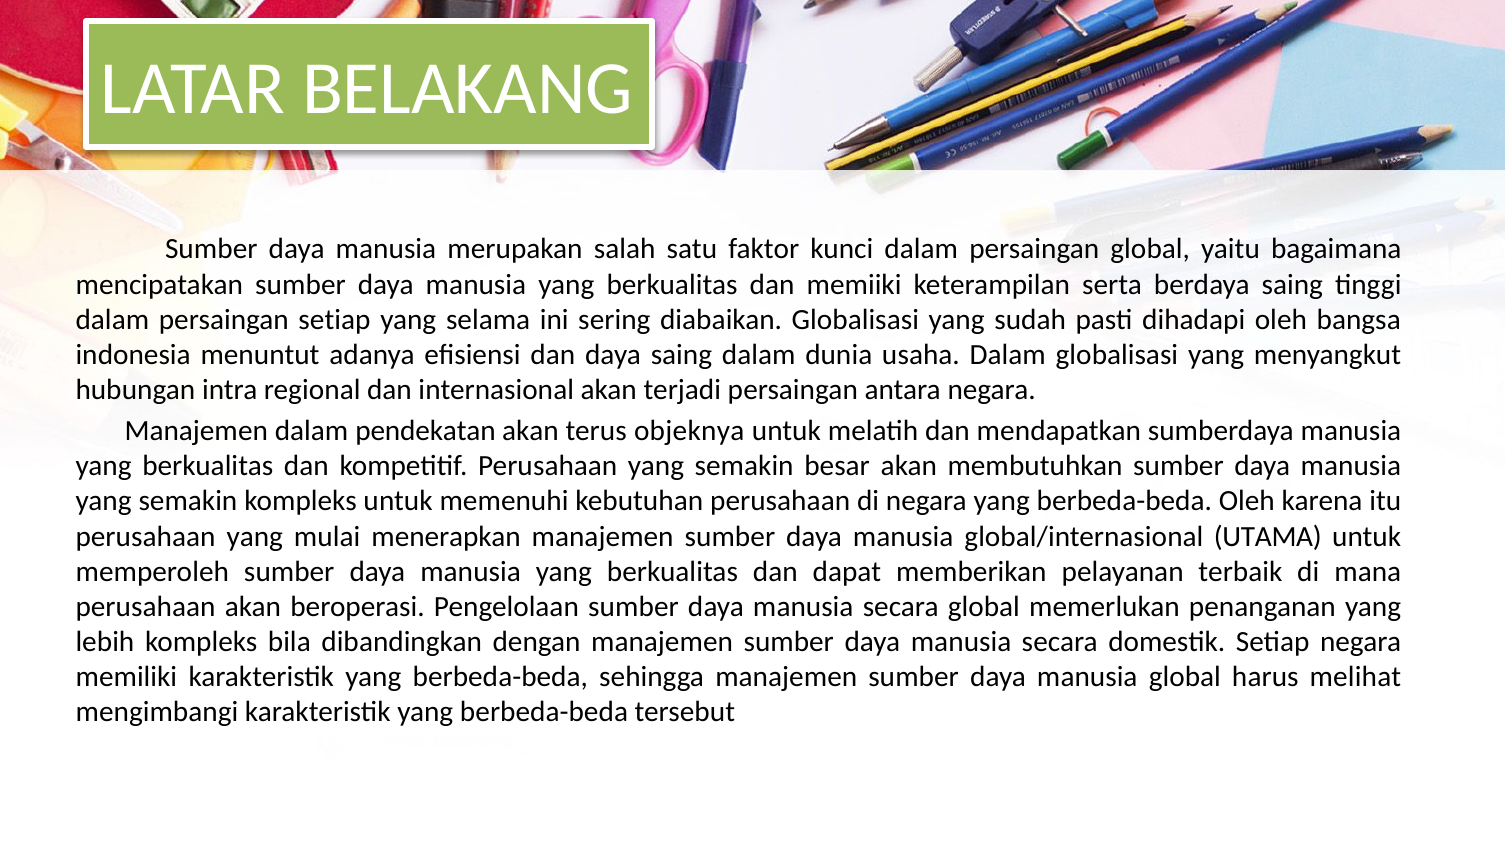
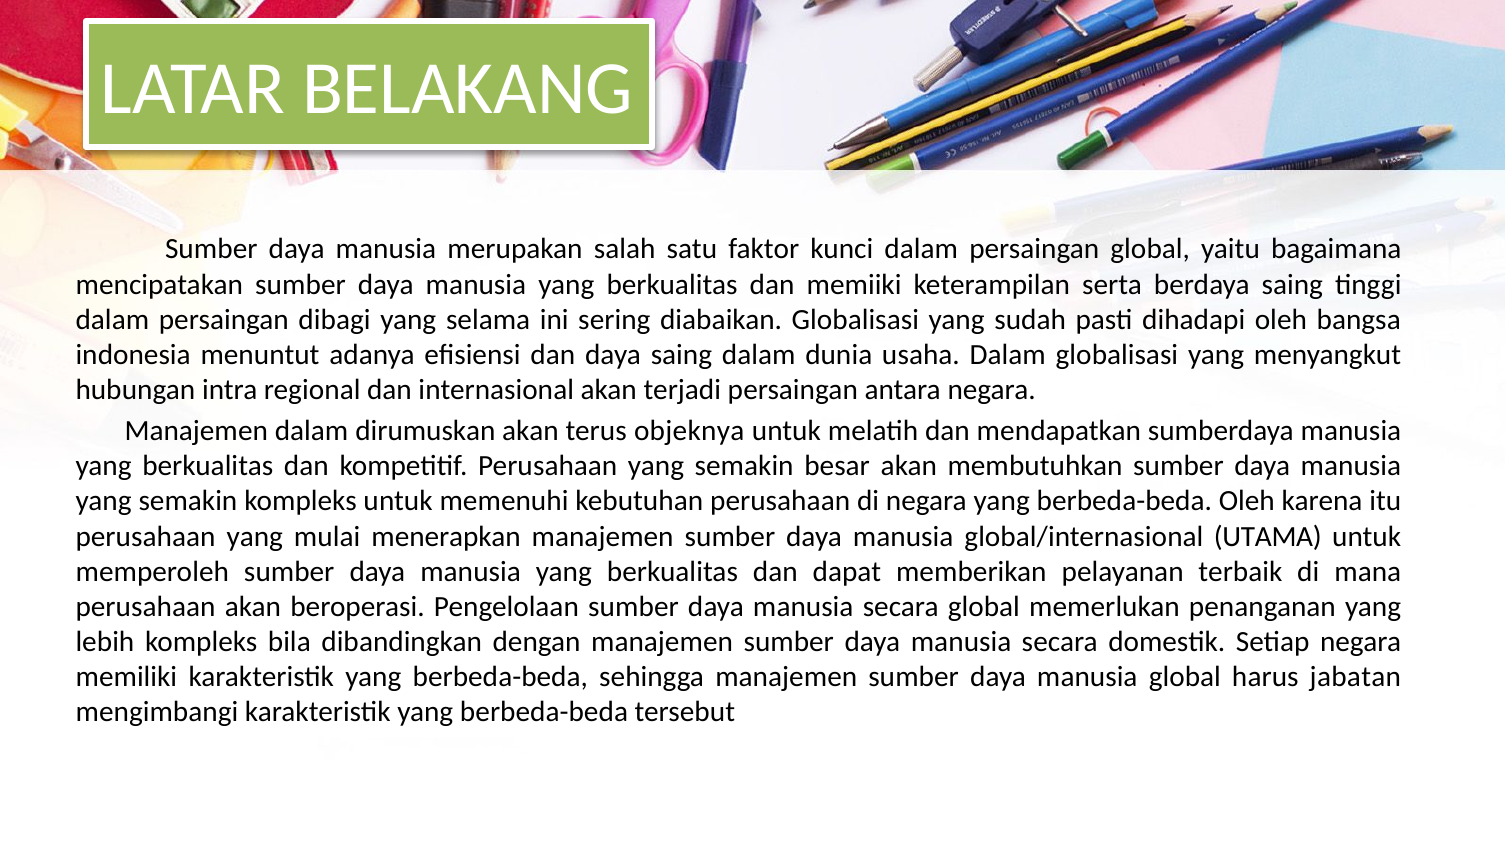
persaingan setiap: setiap -> dibagi
pendekatan: pendekatan -> dirumuskan
melihat: melihat -> jabatan
